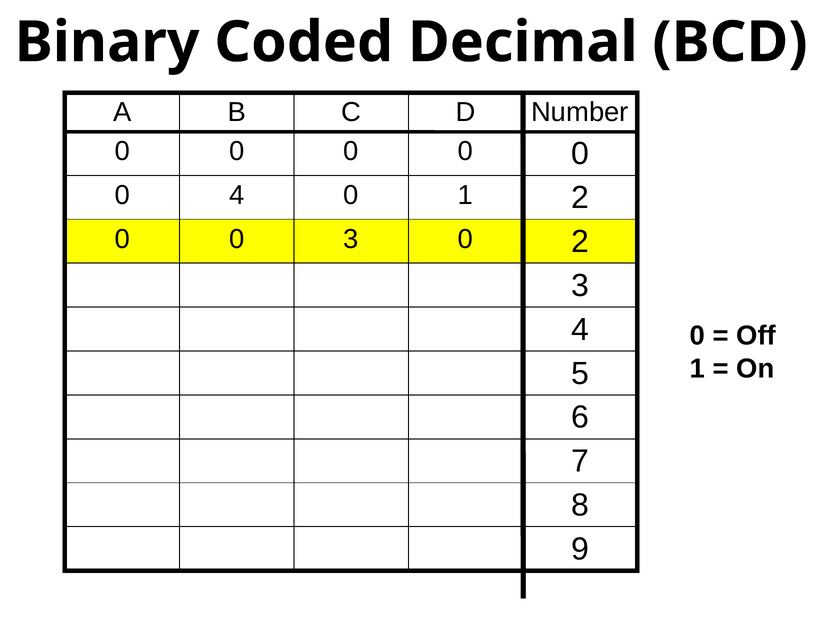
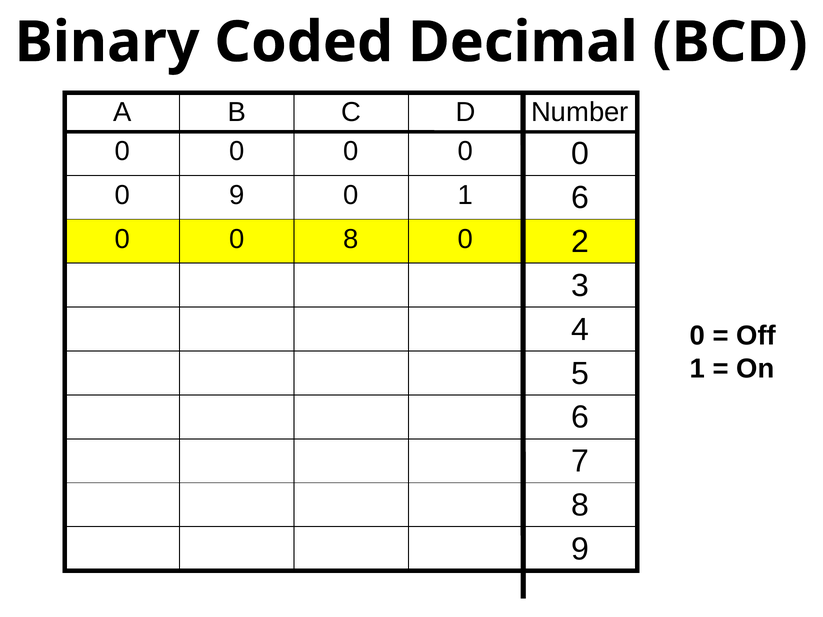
0 4: 4 -> 9
1 2: 2 -> 6
0 3: 3 -> 8
